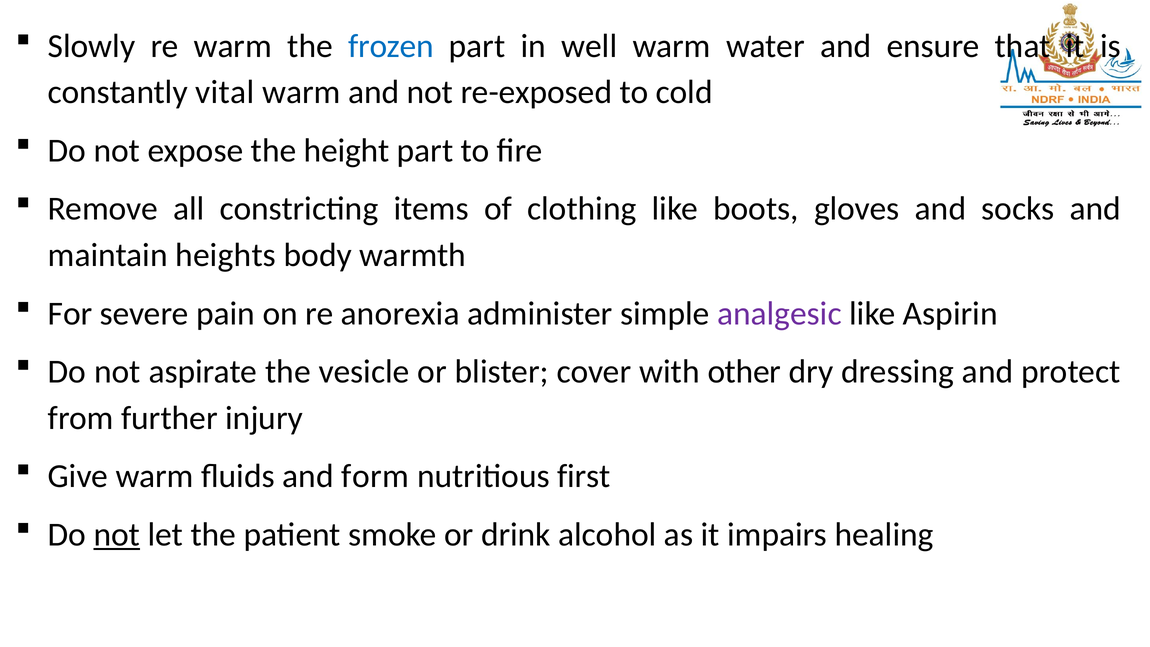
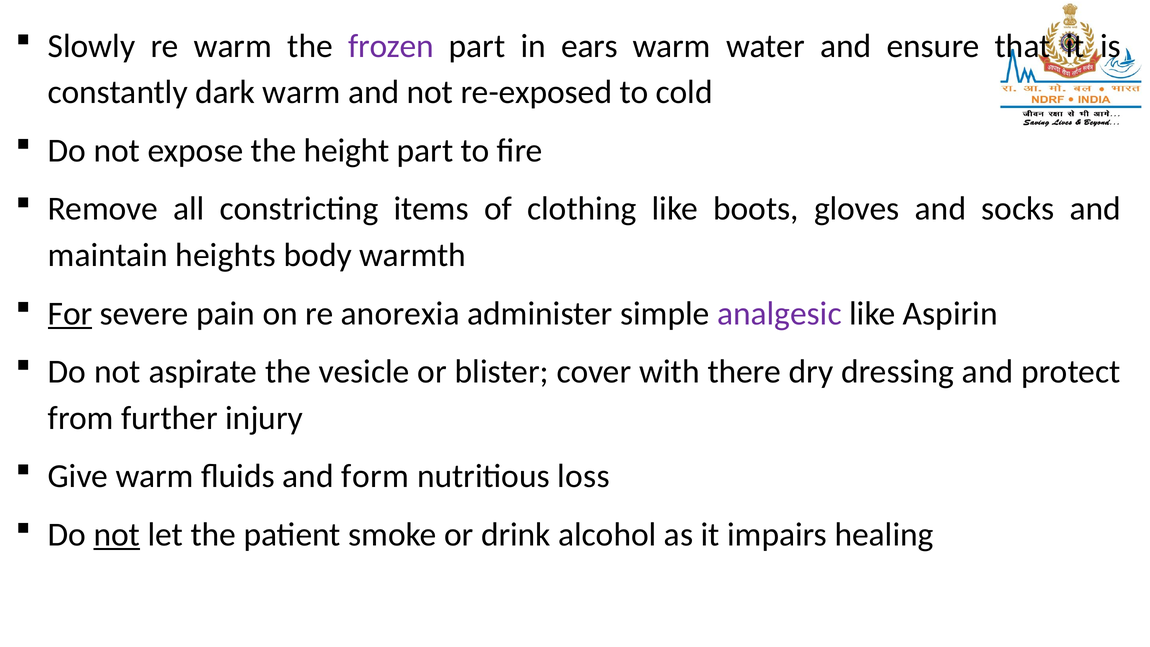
frozen colour: blue -> purple
well: well -> ears
vital: vital -> dark
For underline: none -> present
other: other -> there
first: first -> loss
